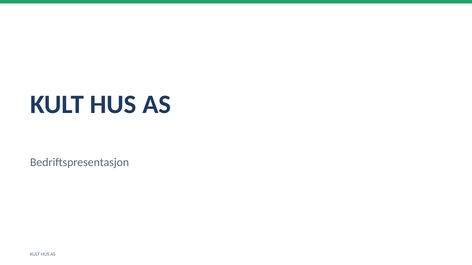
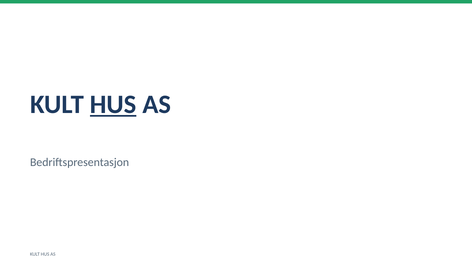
HUS at (113, 105) underline: none -> present
